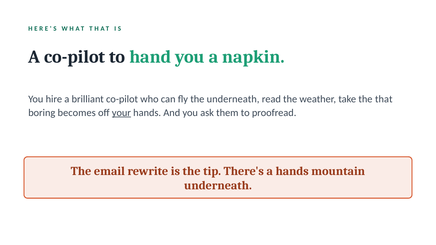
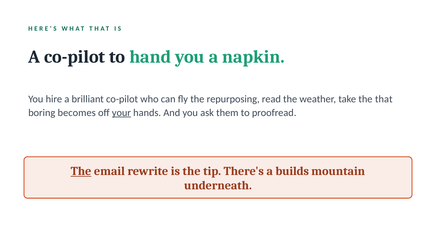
the underneath: underneath -> repurposing
The at (81, 171) underline: none -> present
a hands: hands -> builds
